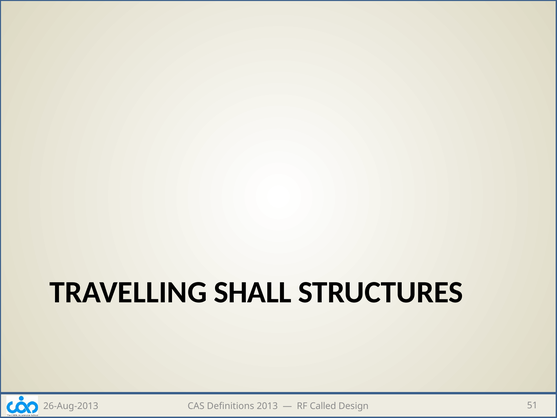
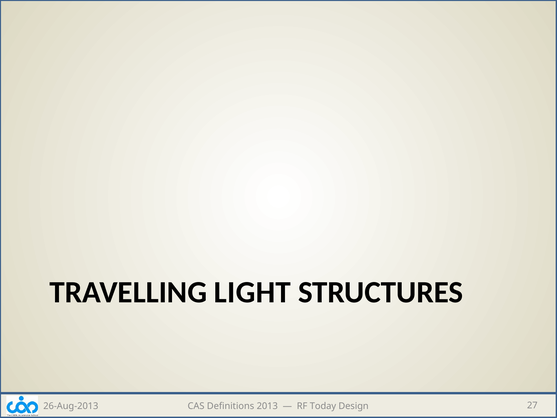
SHALL: SHALL -> LIGHT
Called: Called -> Today
51: 51 -> 27
